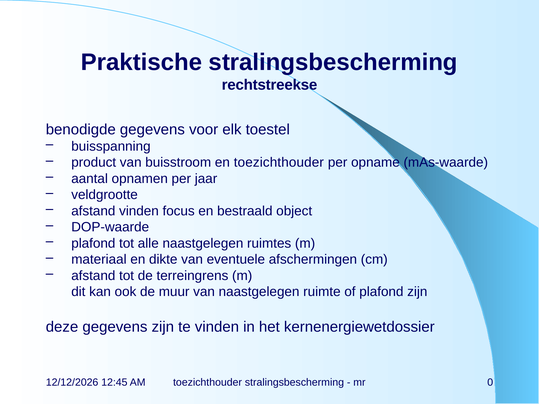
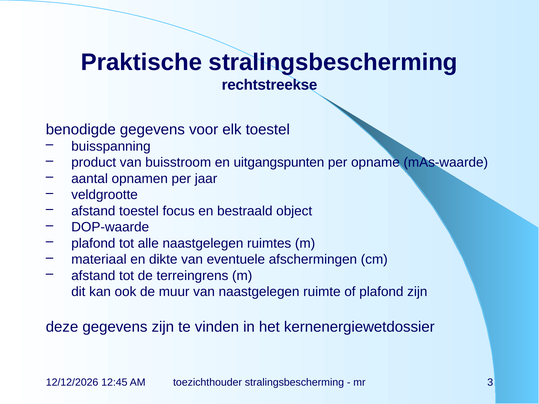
en toezichthouder: toezichthouder -> uitgangspunten
afstand vinden: vinden -> toestel
0: 0 -> 3
